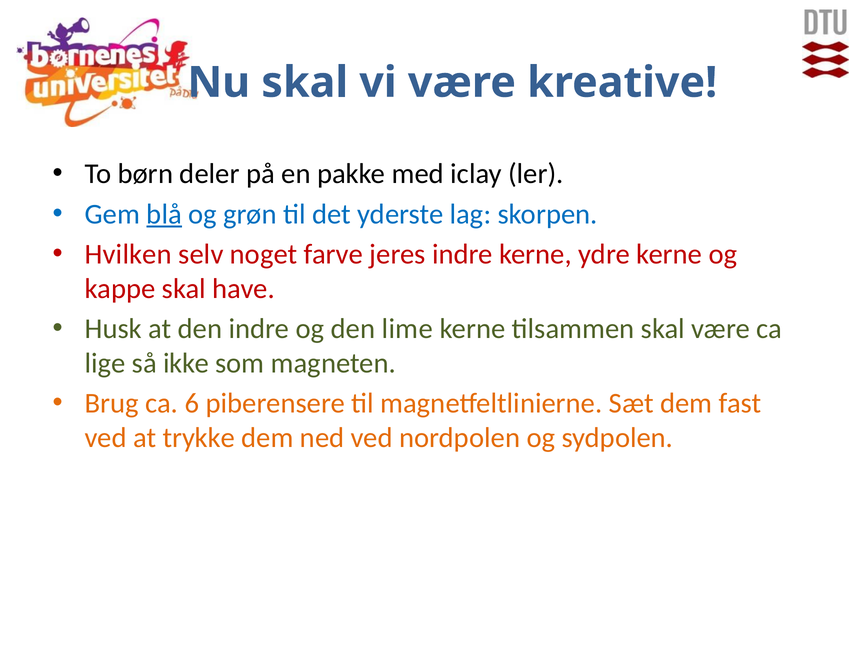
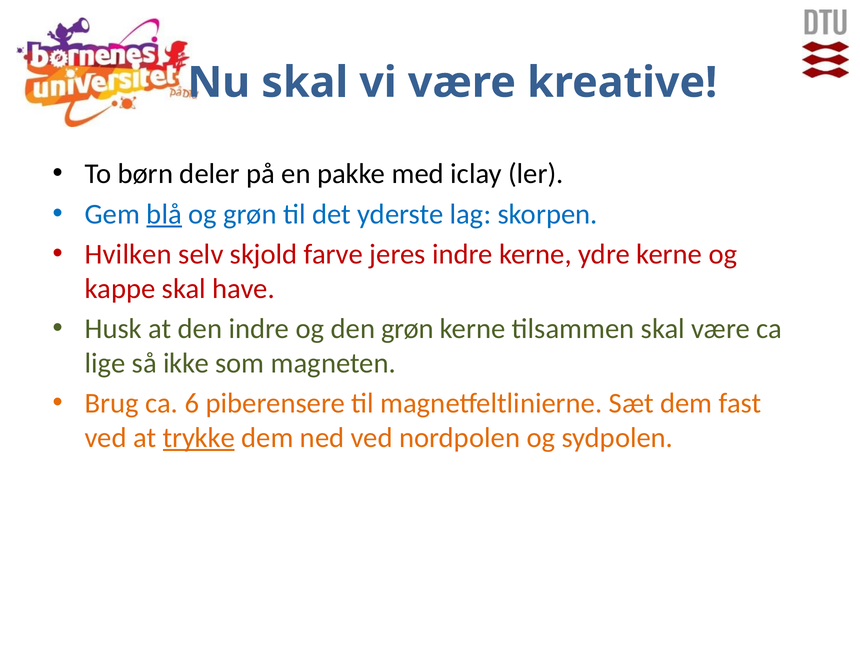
noget: noget -> skjold
den lime: lime -> grøn
trykke underline: none -> present
